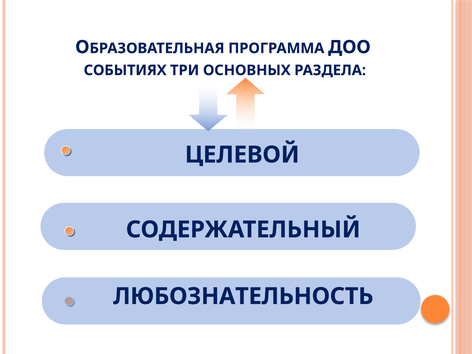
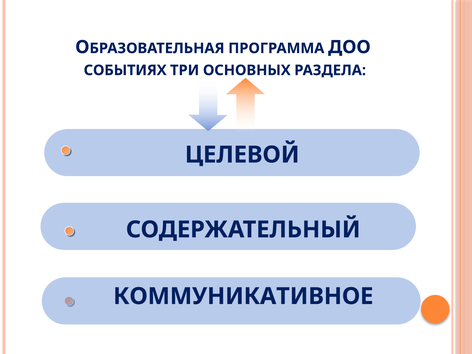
ЛЮБОЗНАТЕЛЬНОСТЬ: ЛЮБОЗНАТЕЛЬНОСТЬ -> КОММУНИКАТИВНОЕ
